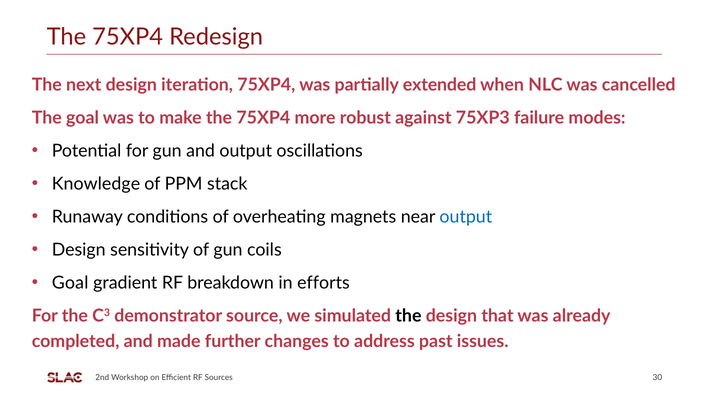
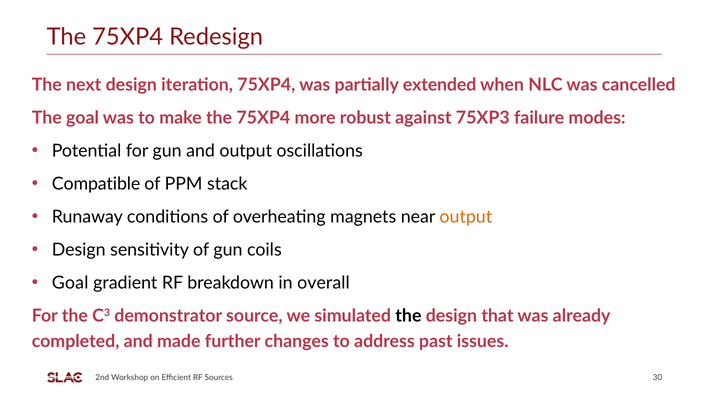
Knowledge: Knowledge -> Compatible
output at (466, 217) colour: blue -> orange
efforts: efforts -> overall
